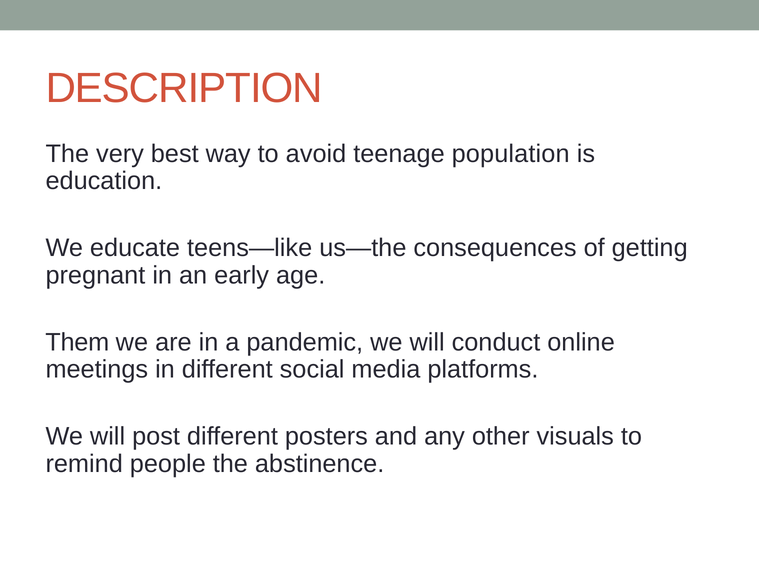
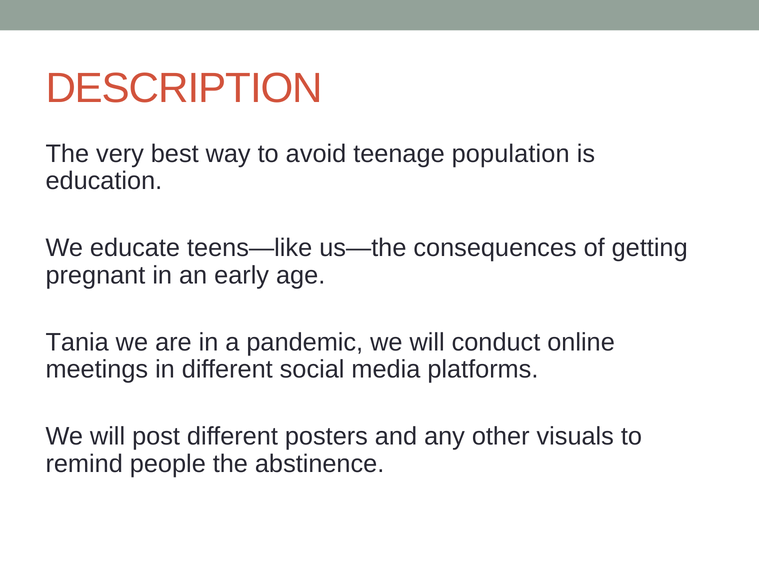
Them: Them -> Tania
